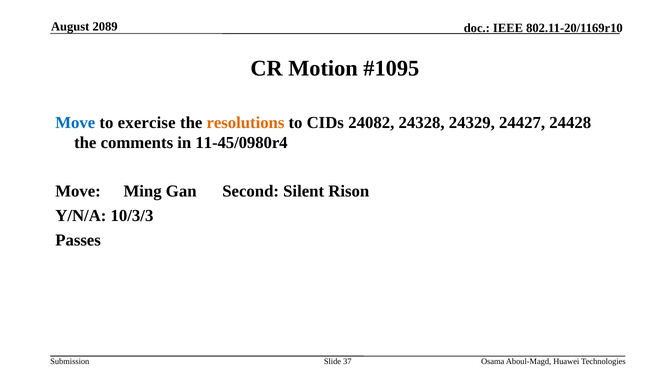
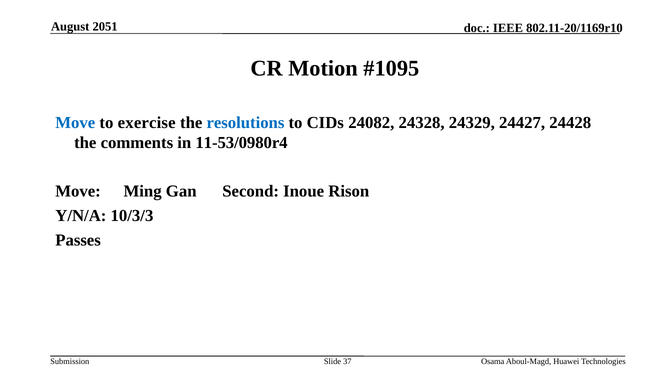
2089: 2089 -> 2051
resolutions colour: orange -> blue
11-45/0980r4: 11-45/0980r4 -> 11-53/0980r4
Silent: Silent -> Inoue
